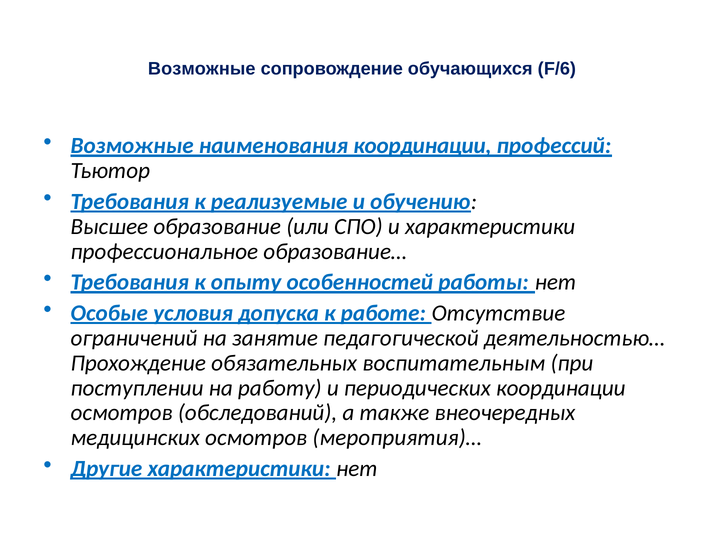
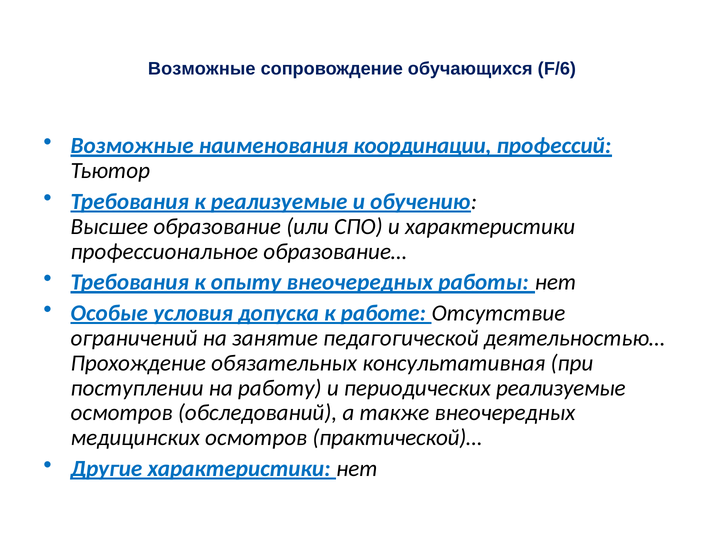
опыту особенностей: особенностей -> внеочередных
воспитательным: воспитательным -> консультативная
периодических координации: координации -> реализуемые
мероприятия)…: мероприятия)… -> практической)…
